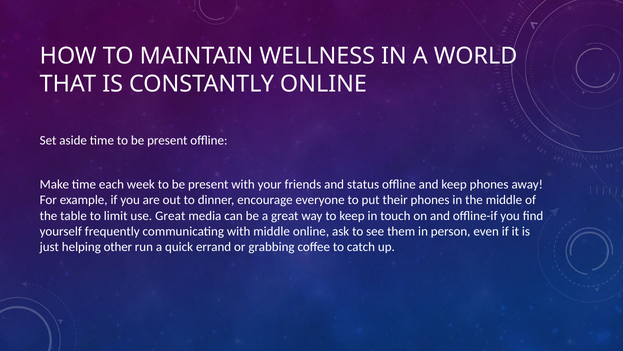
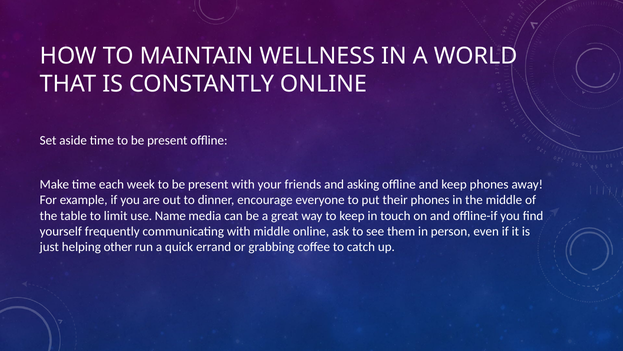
status: status -> asking
use Great: Great -> Name
